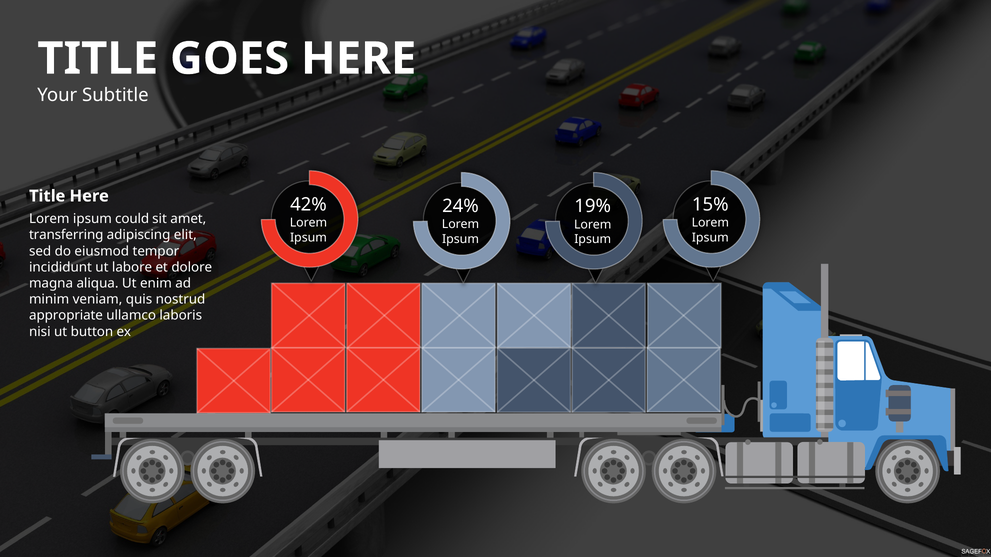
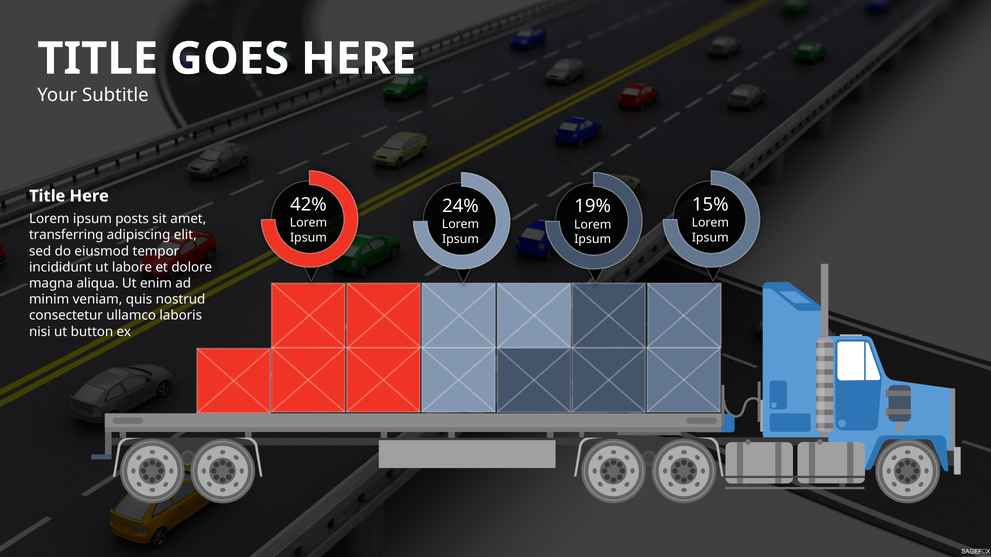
could: could -> posts
appropriate: appropriate -> consectetur
